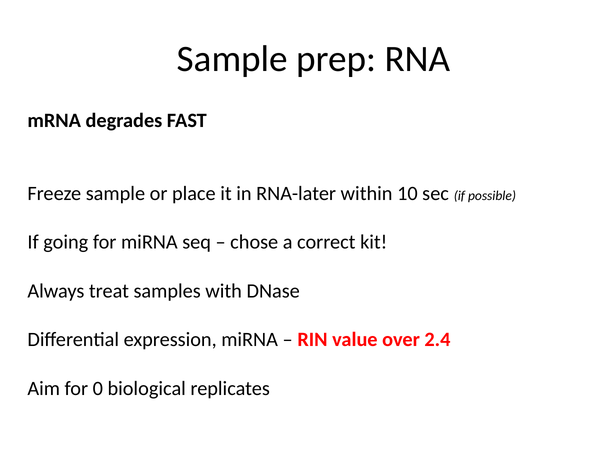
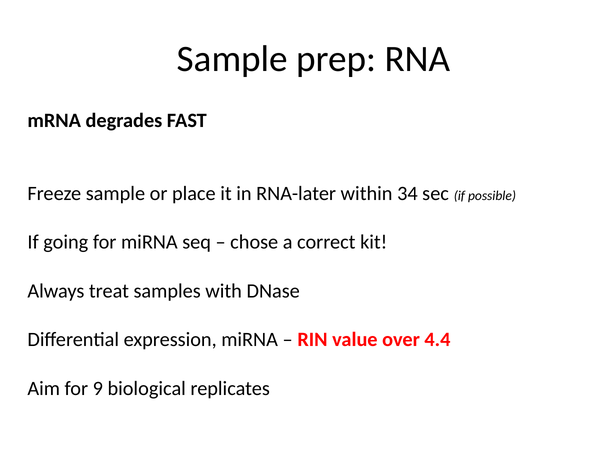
10: 10 -> 34
2.4: 2.4 -> 4.4
0: 0 -> 9
